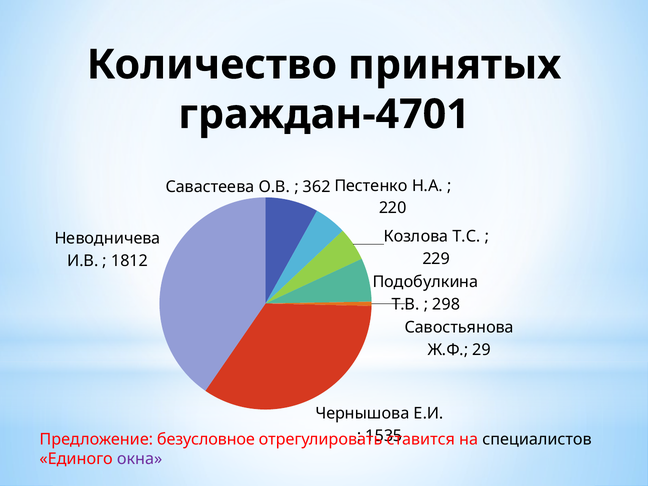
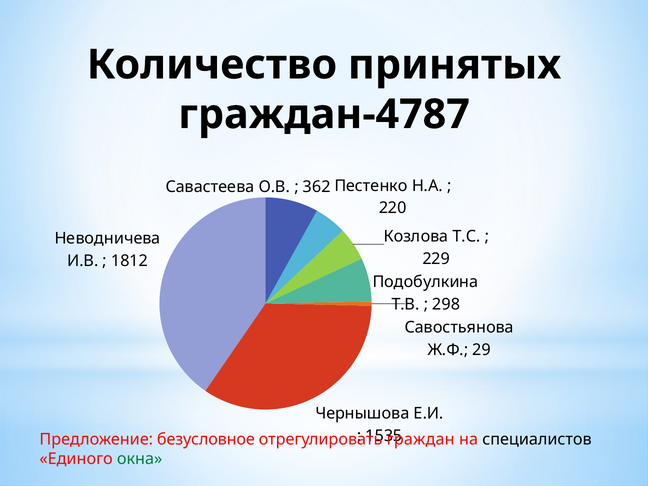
граждан-4701: граждан-4701 -> граждан-4787
ставится: ставится -> граждан
окна colour: purple -> green
